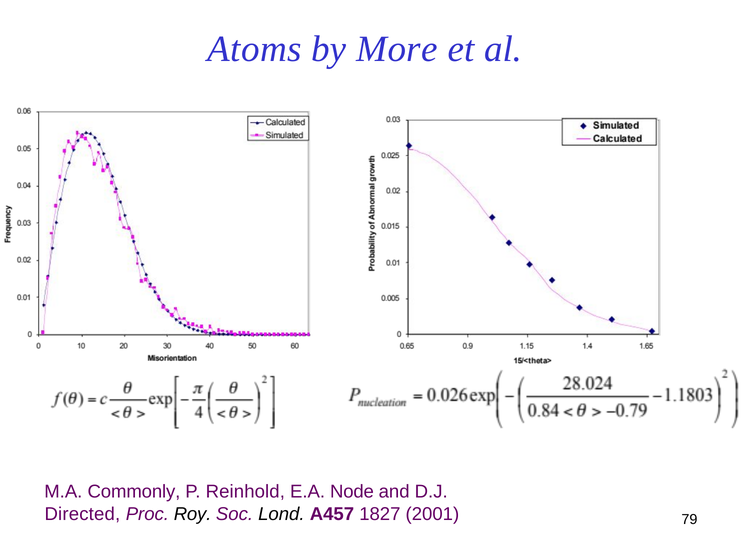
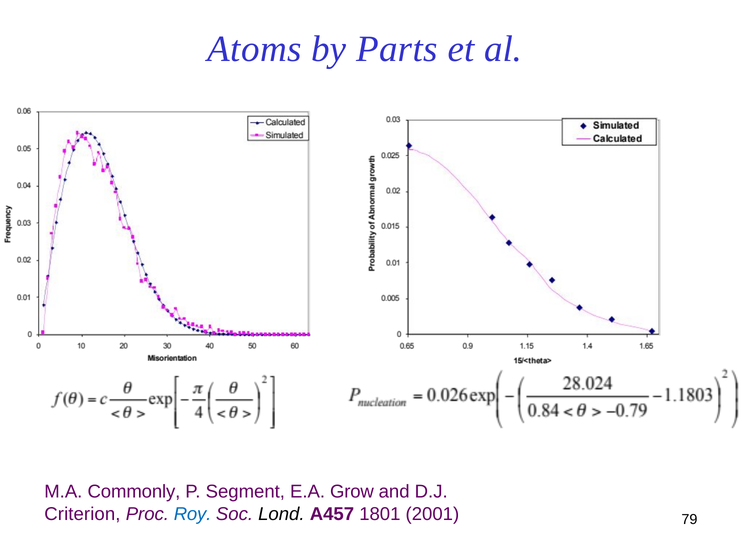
More: More -> Parts
Reinhold: Reinhold -> Segment
Node: Node -> Grow
Directed: Directed -> Criterion
Roy colour: black -> blue
1827: 1827 -> 1801
